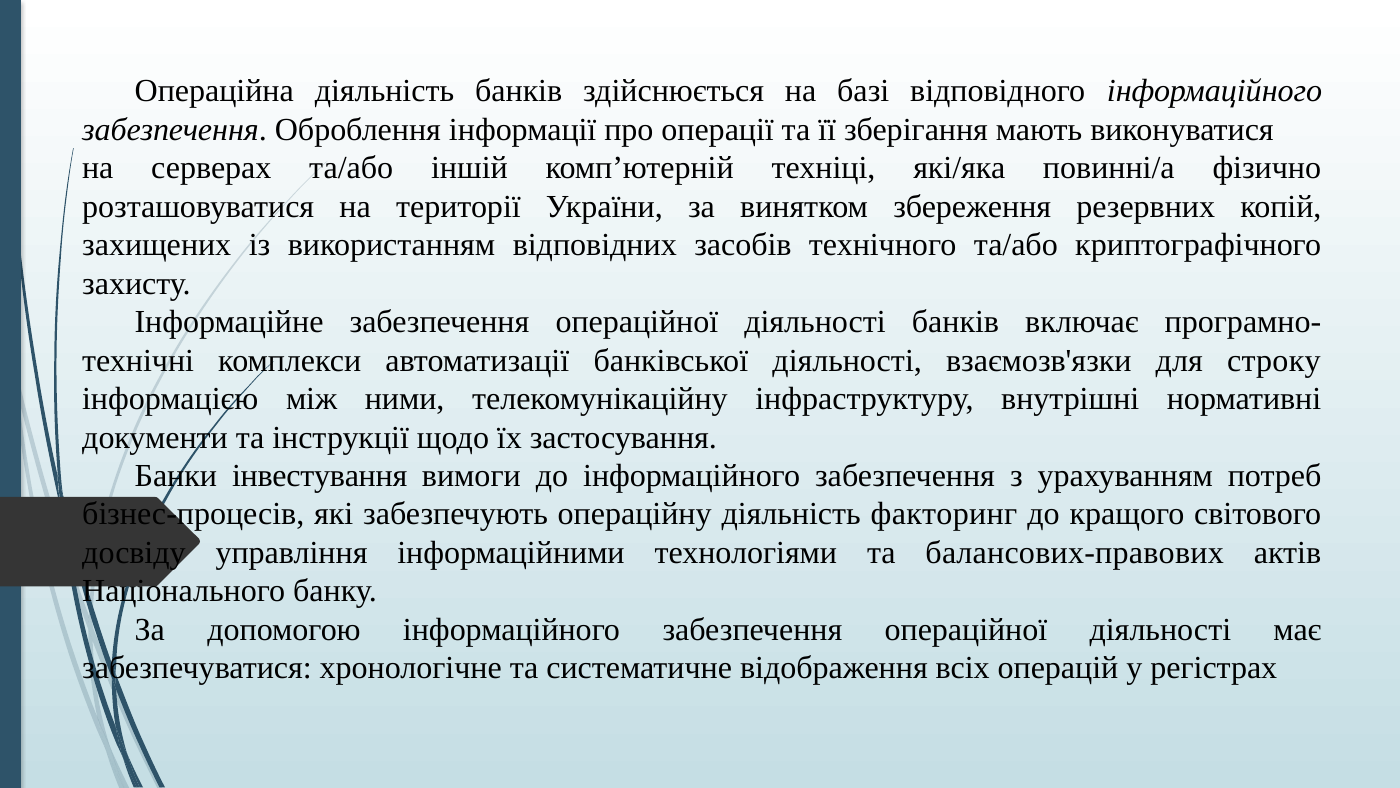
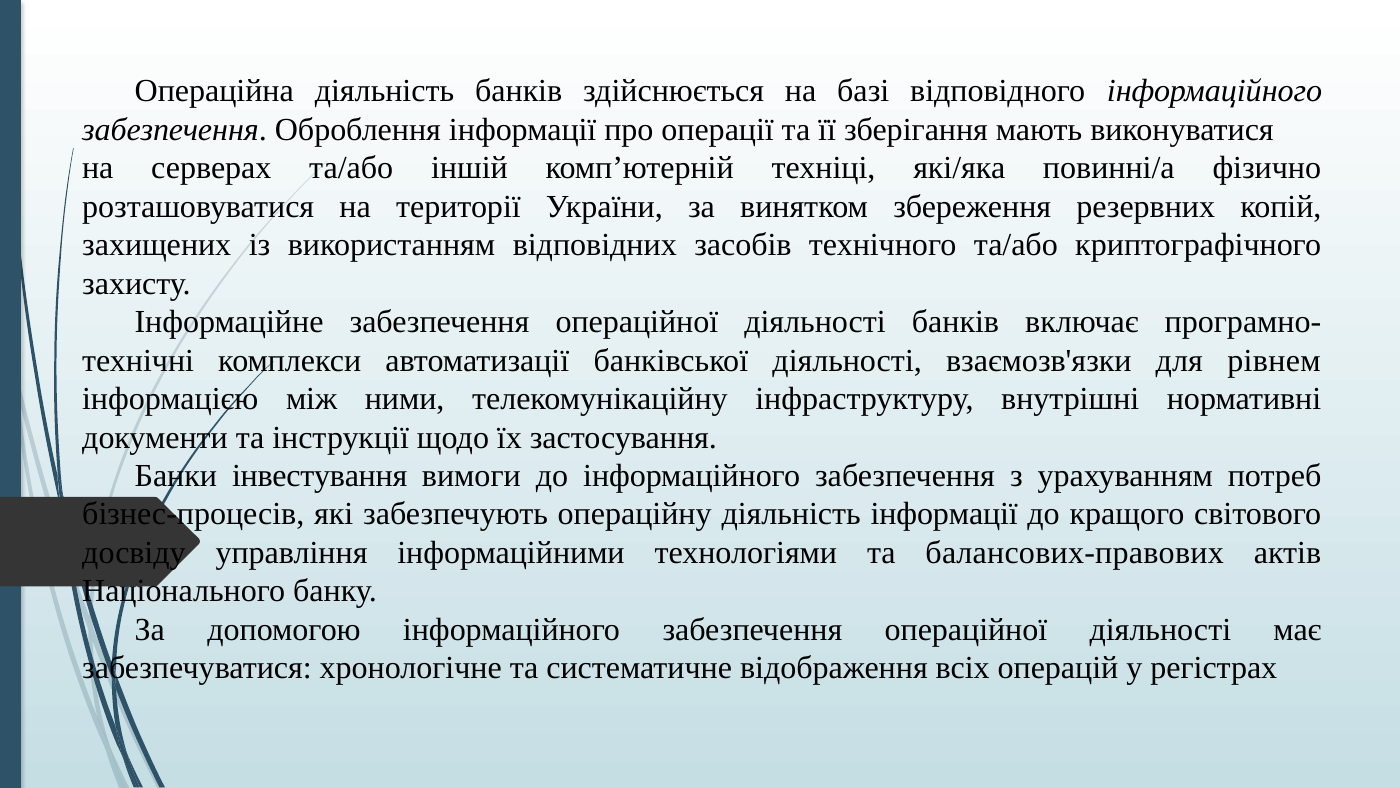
строку: строку -> рівнем
діяльність факторинг: факторинг -> інформації
